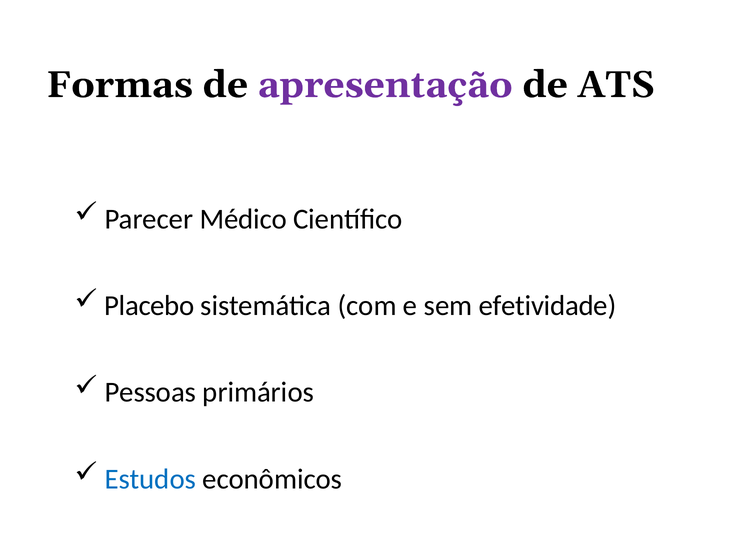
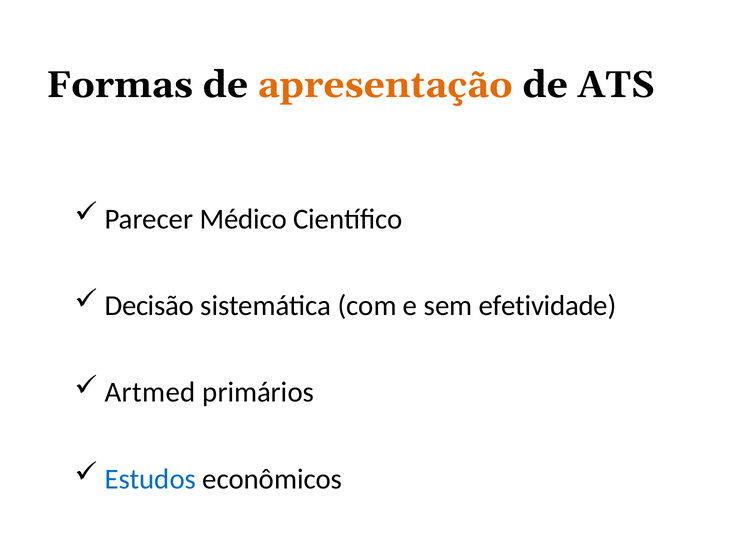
apresentação colour: purple -> orange
Placebo: Placebo -> Decisão
Pessoas: Pessoas -> Artmed
